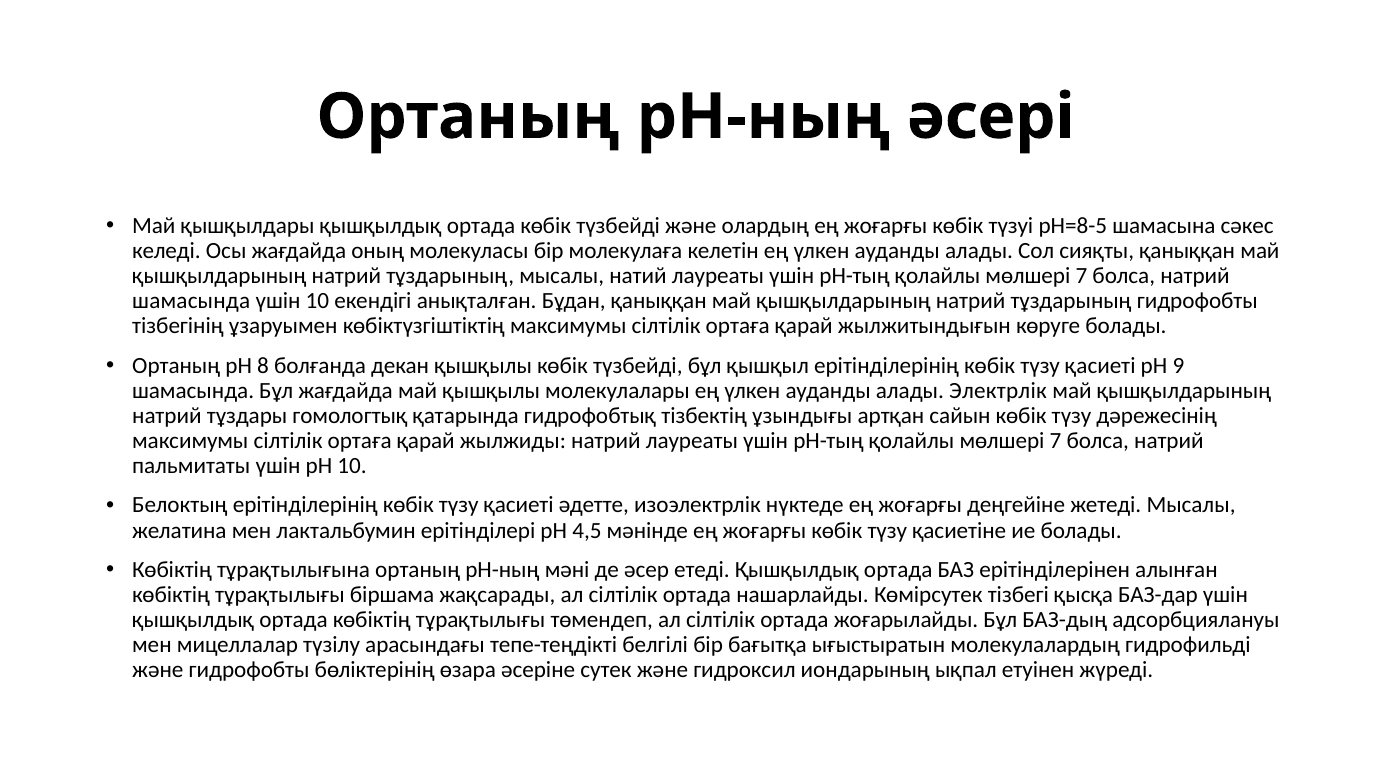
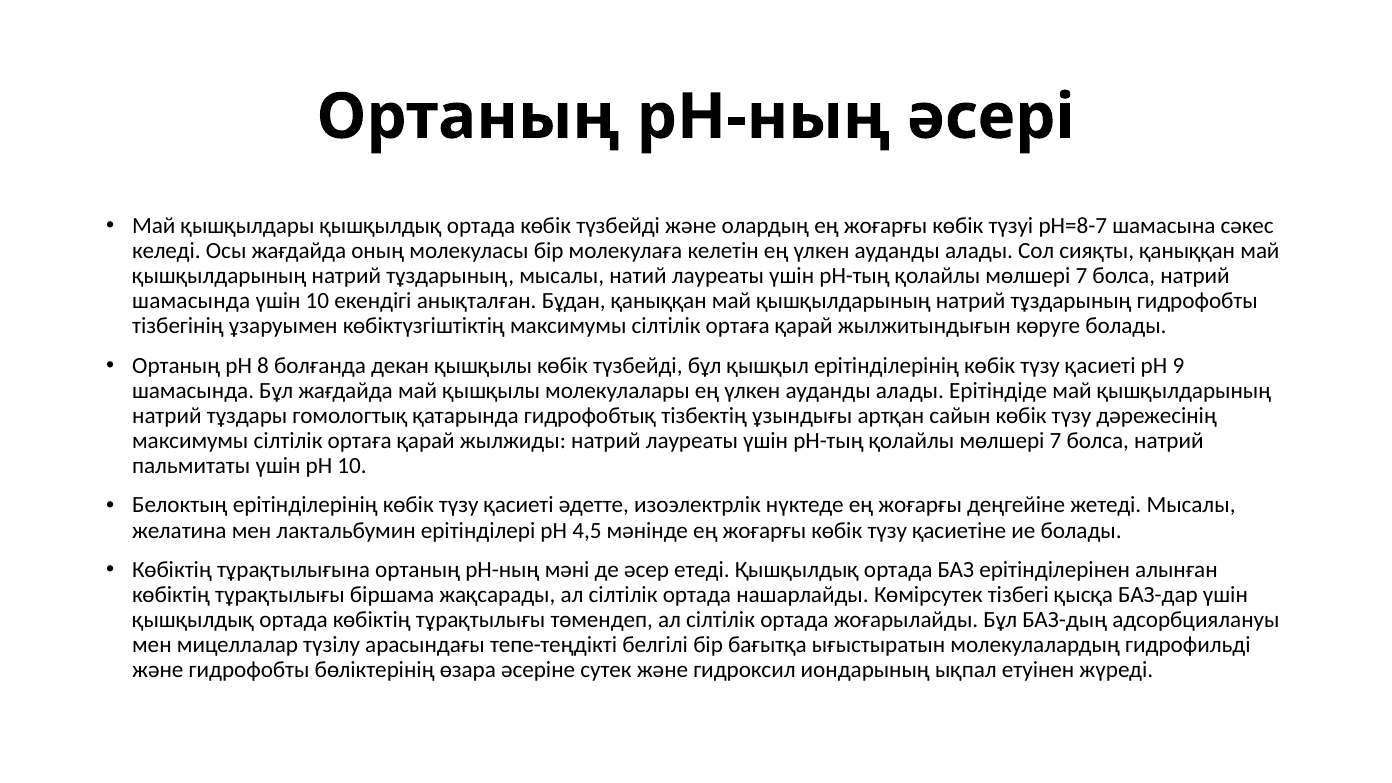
рН=8-5: рН=8-5 -> рН=8-7
Электрлік: Электрлік -> Ерiтiндiде
